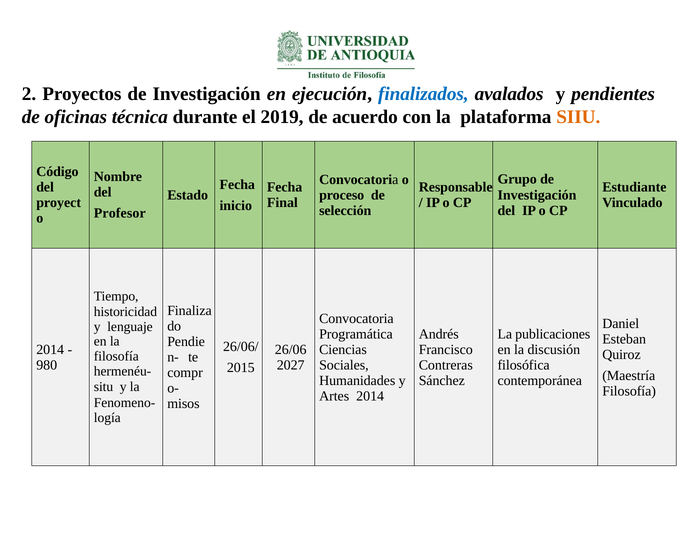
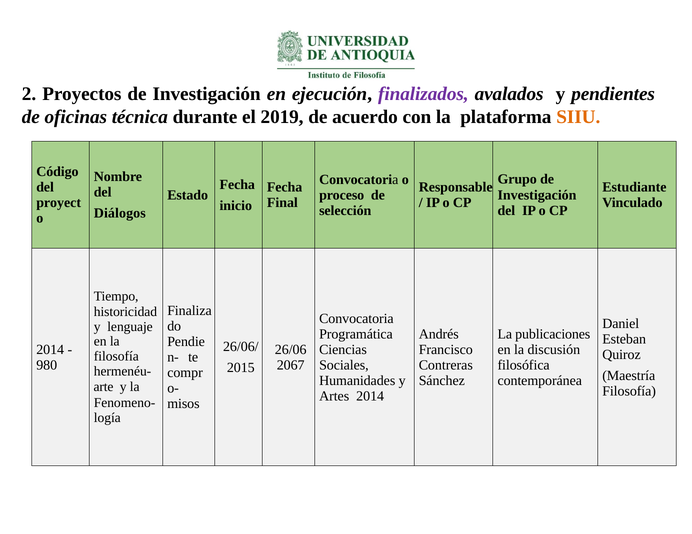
finalizados colour: blue -> purple
Profesor: Profesor -> Diálogos
2027: 2027 -> 2067
situ: situ -> arte
